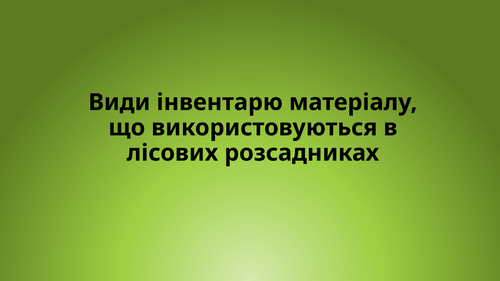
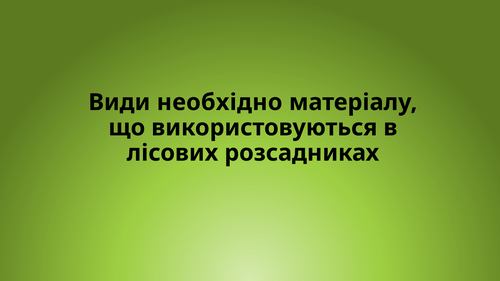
інвентарю: інвентарю -> необхідно
